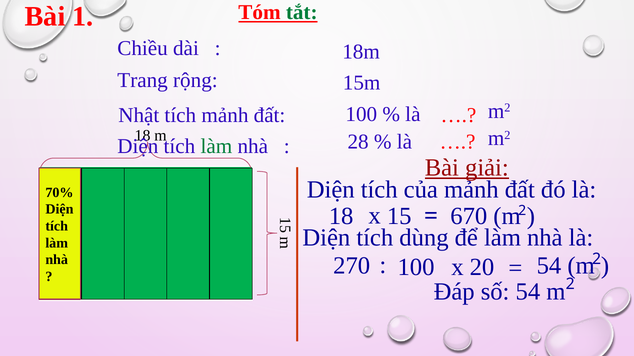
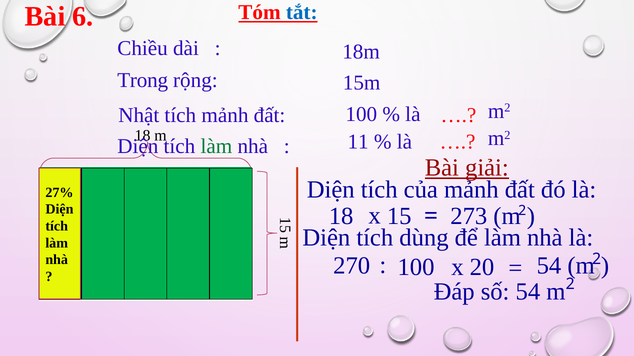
Bài 1: 1 -> 6
tắt colour: green -> blue
Trang: Trang -> Trong
28: 28 -> 11
70%: 70% -> 27%
670: 670 -> 273
